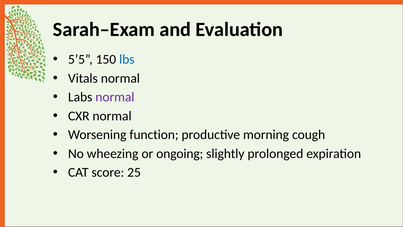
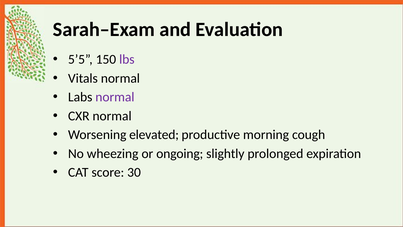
lbs colour: blue -> purple
function: function -> elevated
25: 25 -> 30
